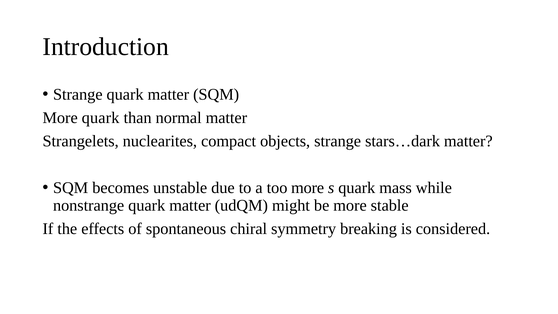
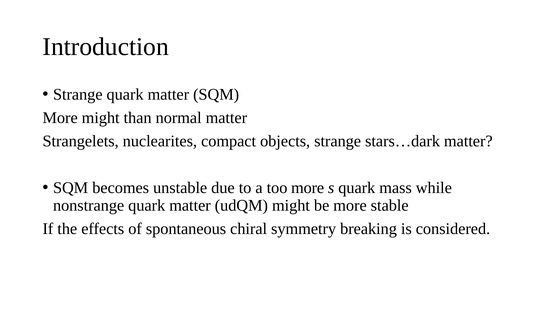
More quark: quark -> might
